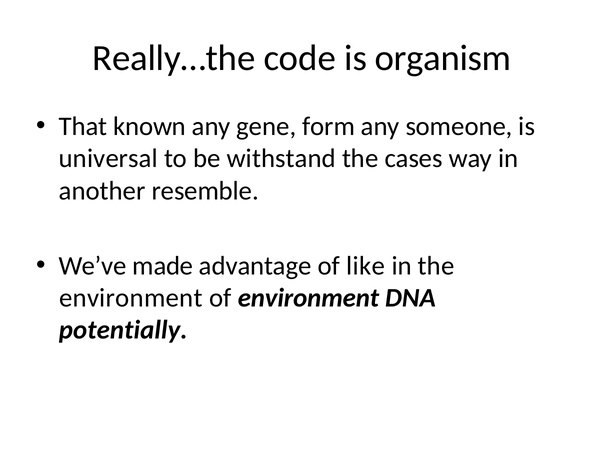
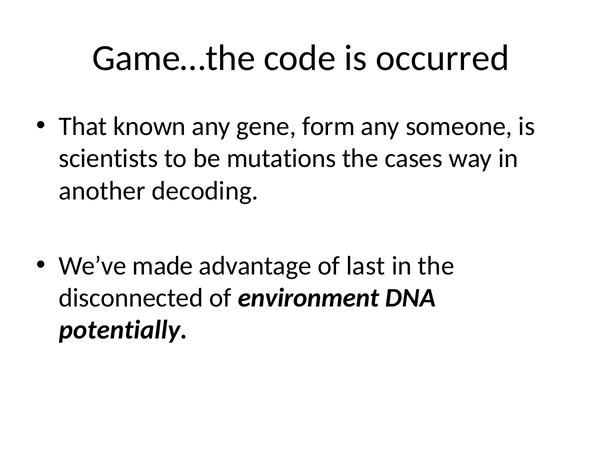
Really…the: Really…the -> Game…the
organism: organism -> occurred
universal: universal -> scientists
withstand: withstand -> mutations
resemble: resemble -> decoding
like: like -> last
environment at (131, 298): environment -> disconnected
